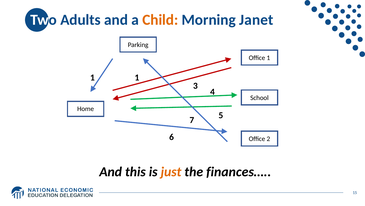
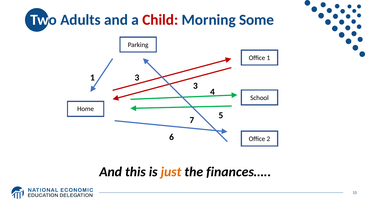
Child colour: orange -> red
Janet: Janet -> Some
1 1: 1 -> 3
